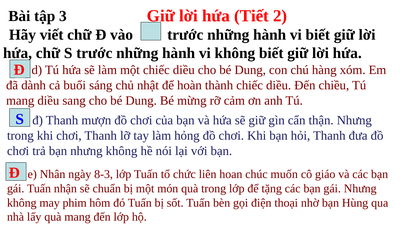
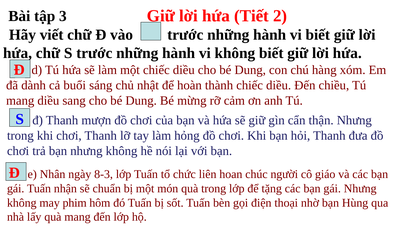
muốn: muốn -> người
